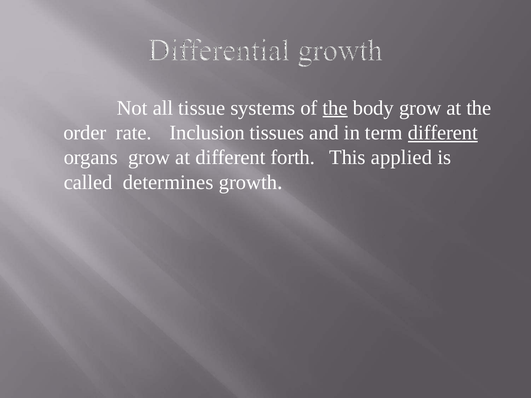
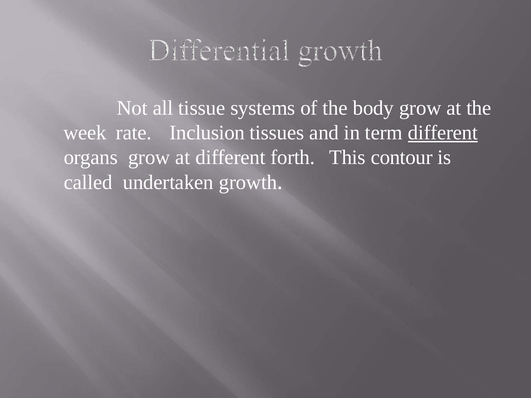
the at (335, 108) underline: present -> none
order: order -> week
applied: applied -> contour
determines: determines -> undertaken
